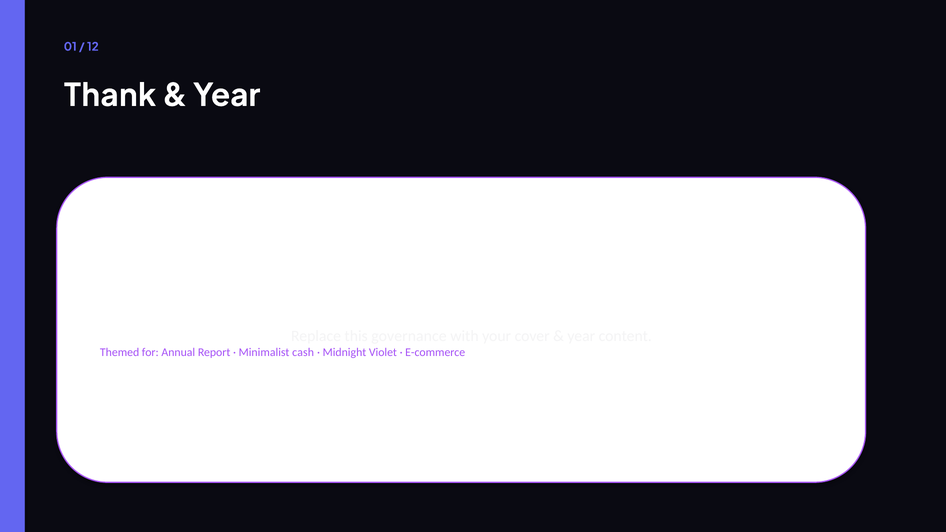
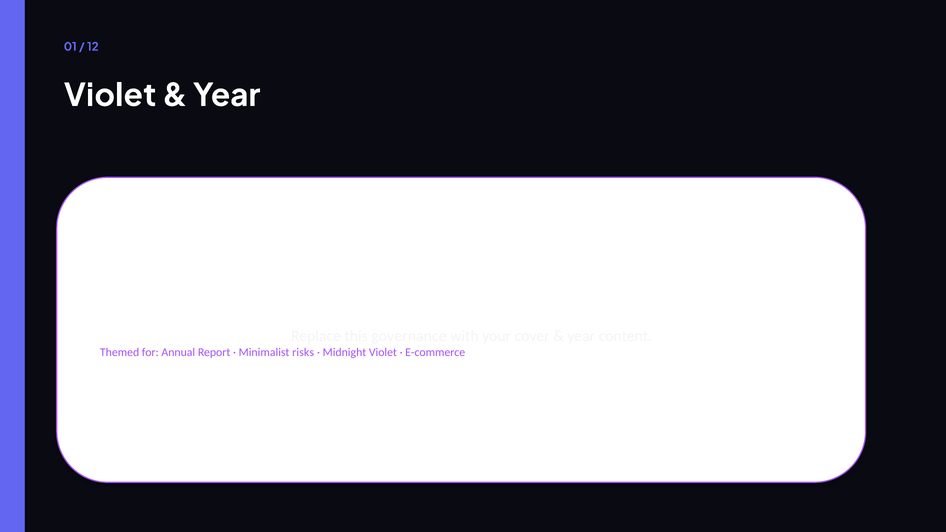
Thank at (110, 96): Thank -> Violet
cash: cash -> risks
